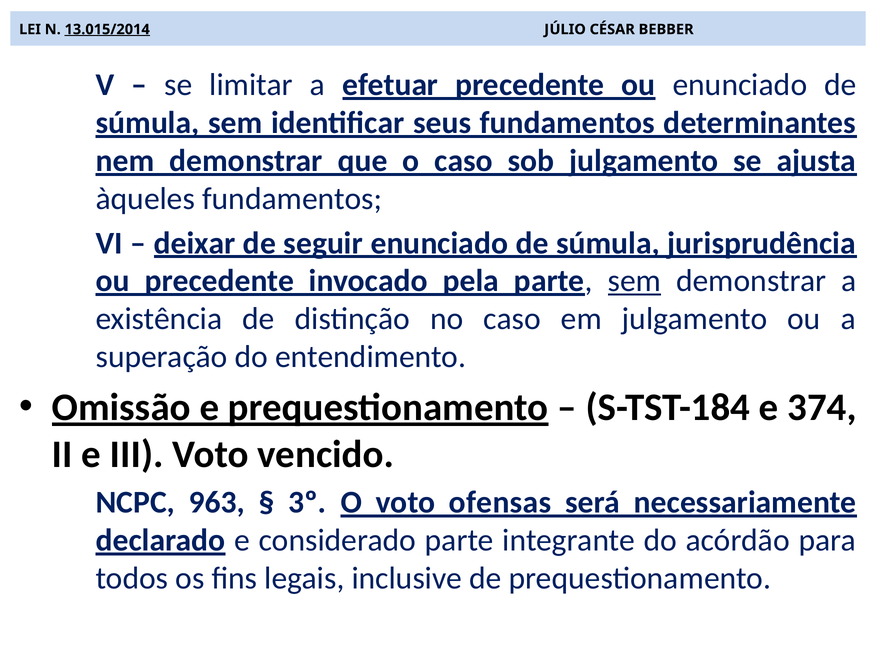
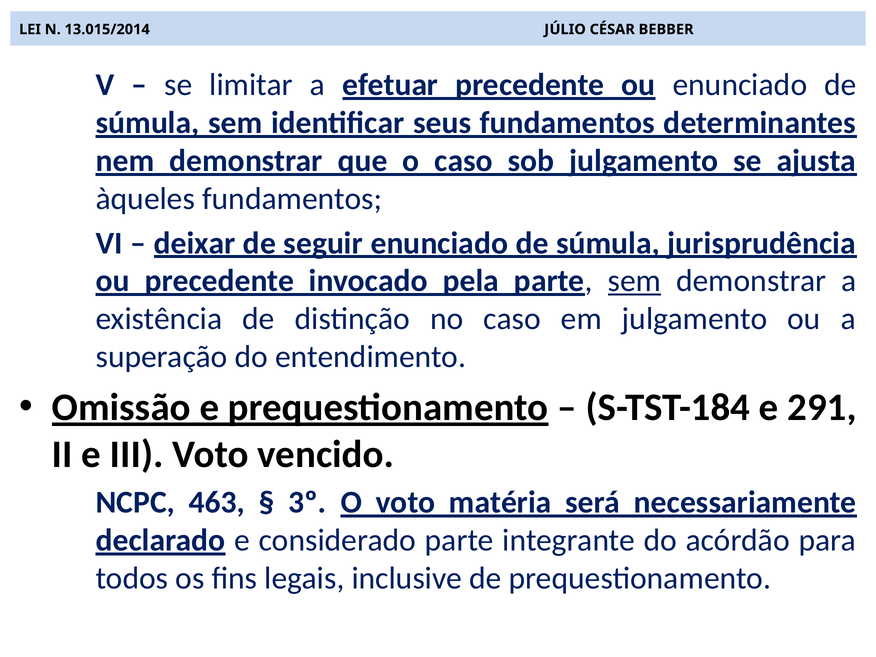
13.015/2014 underline: present -> none
374: 374 -> 291
963: 963 -> 463
ofensas: ofensas -> matéria
